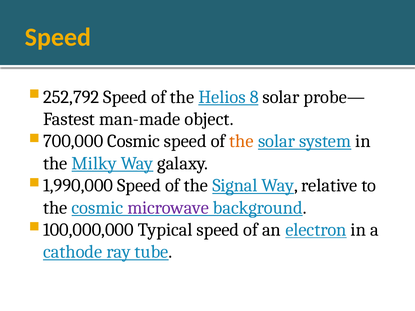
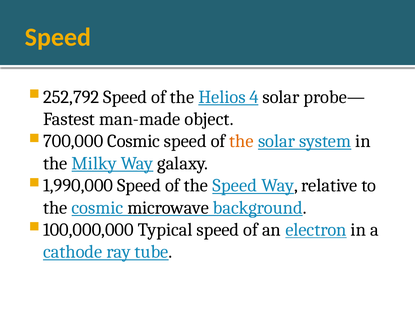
8: 8 -> 4
the Signal: Signal -> Speed
microwave colour: purple -> black
